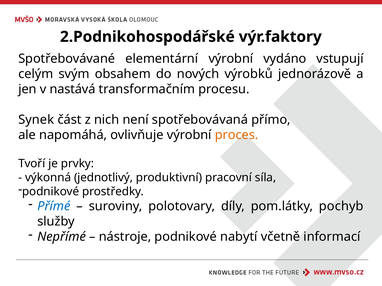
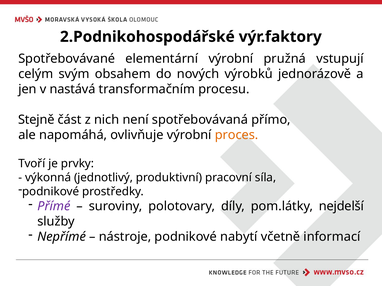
vydáno: vydáno -> pružná
Synek: Synek -> Stejně
Přímé colour: blue -> purple
pochyb: pochyb -> nejdelší
